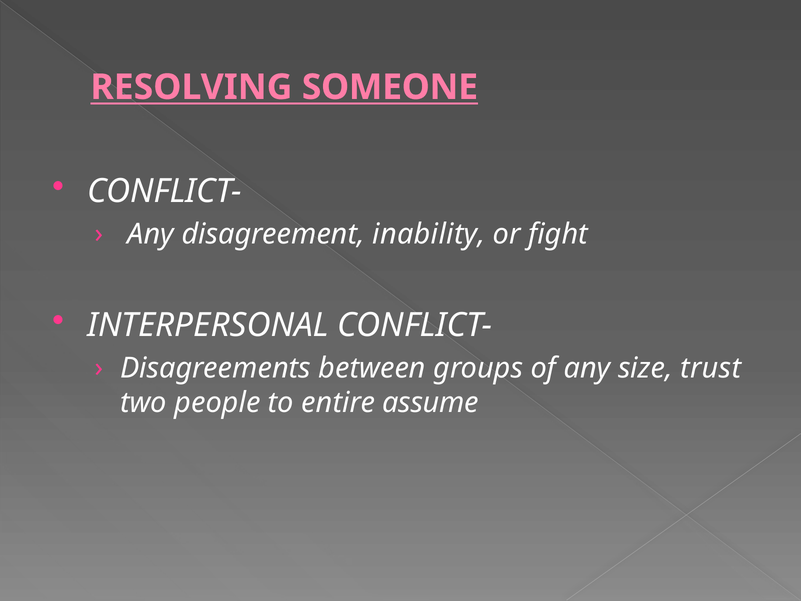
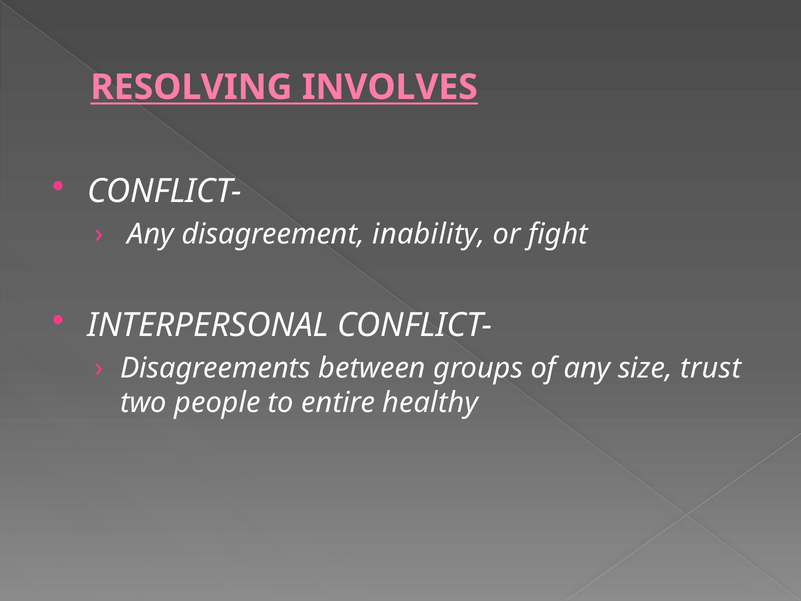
SOMEONE: SOMEONE -> INVOLVES
assume: assume -> healthy
